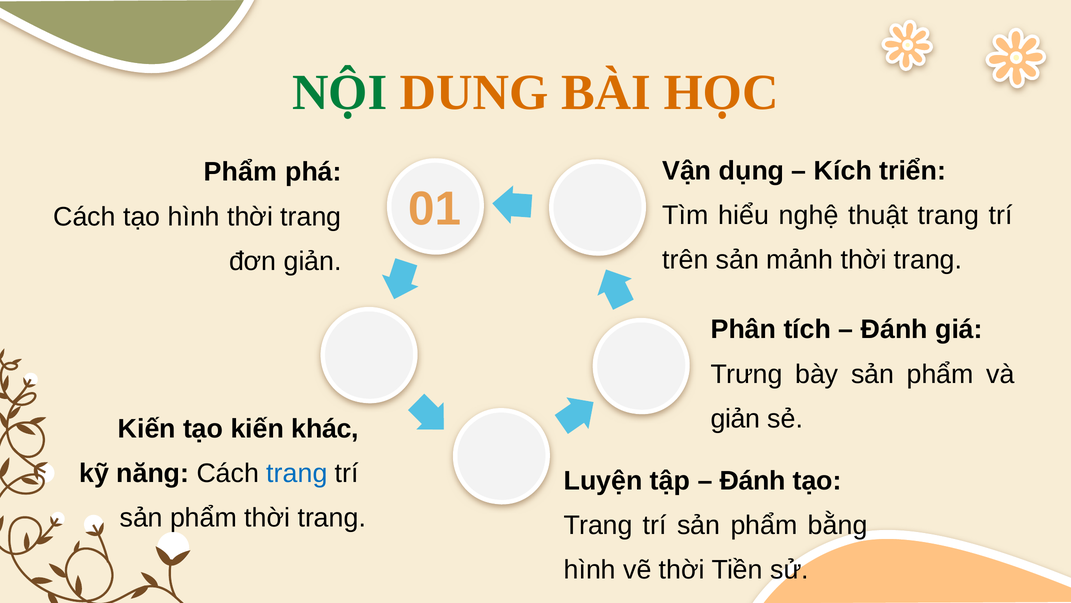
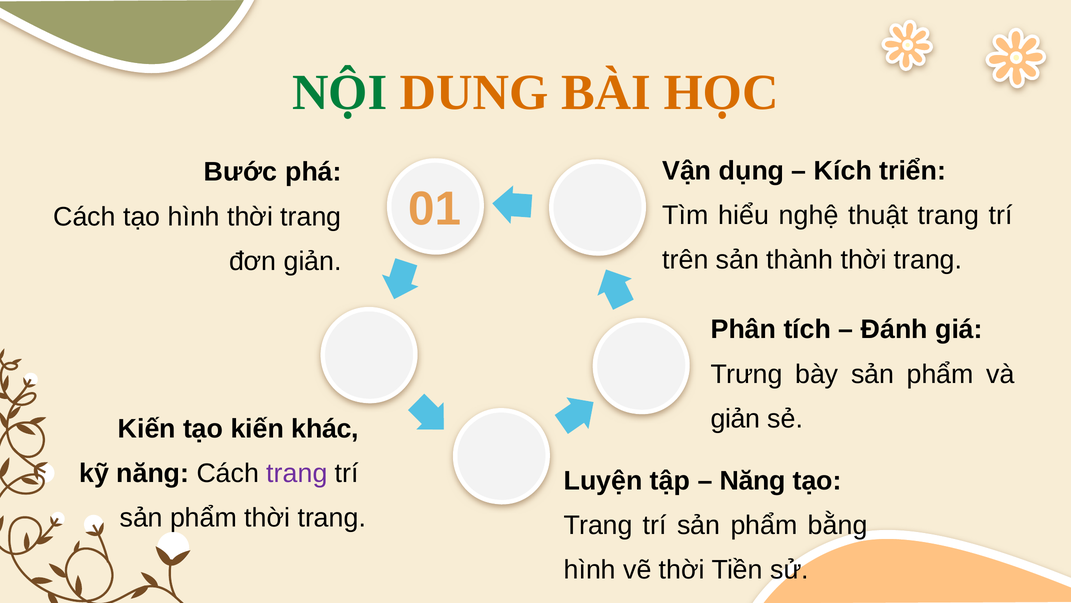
Phẩm at (240, 172): Phẩm -> Bước
mảnh: mảnh -> thành
trang at (297, 473) colour: blue -> purple
Đánh at (753, 480): Đánh -> Năng
